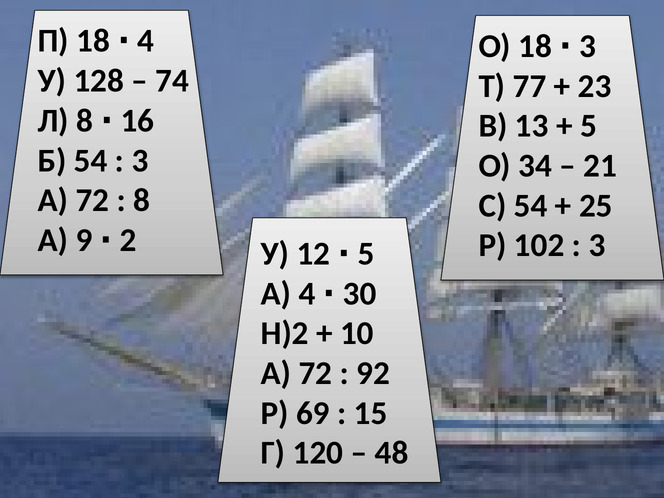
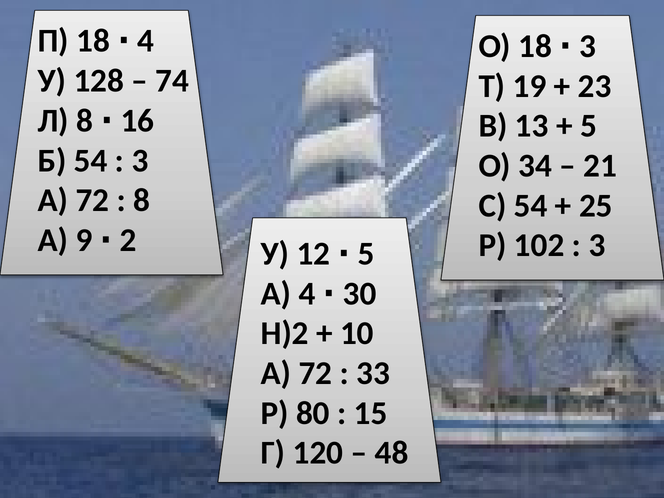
77: 77 -> 19
92: 92 -> 33
69: 69 -> 80
